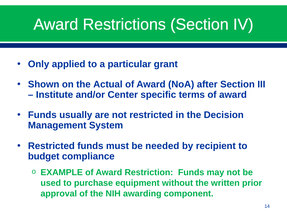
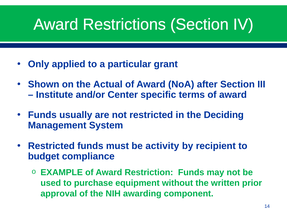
Decision: Decision -> Deciding
needed: needed -> activity
